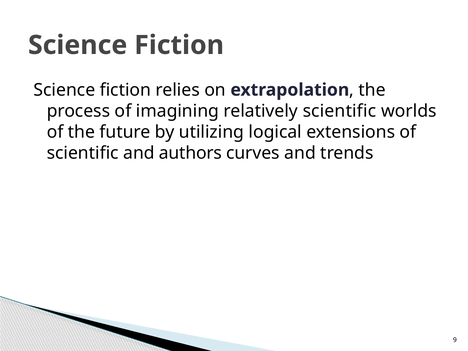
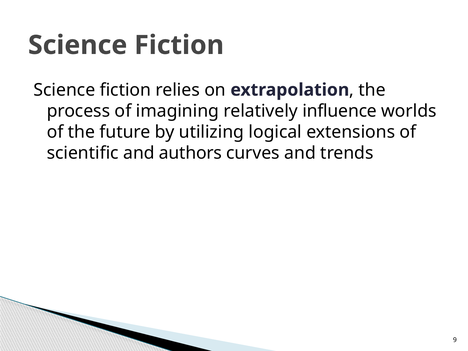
relatively scientific: scientific -> influence
